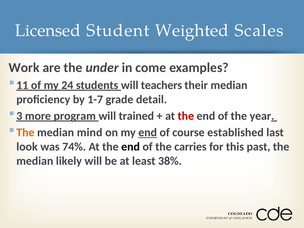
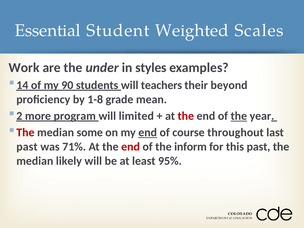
Licensed: Licensed -> Essential
come: come -> styles
11: 11 -> 14
24: 24 -> 90
their median: median -> beyond
1-7: 1-7 -> 1-8
detail: detail -> mean
3: 3 -> 2
trained: trained -> limited
the at (239, 116) underline: none -> present
The at (25, 133) colour: orange -> red
mind: mind -> some
established: established -> throughout
look at (27, 147): look -> past
74%: 74% -> 71%
end at (131, 147) colour: black -> red
carries: carries -> inform
38%: 38% -> 95%
